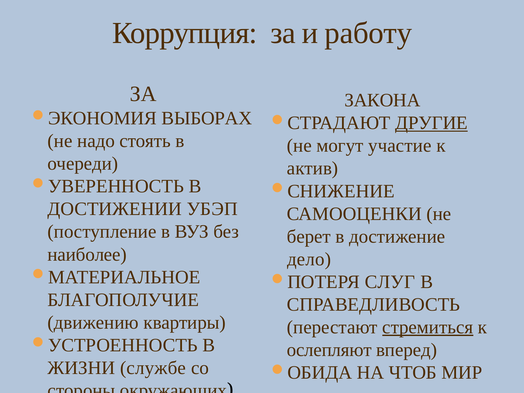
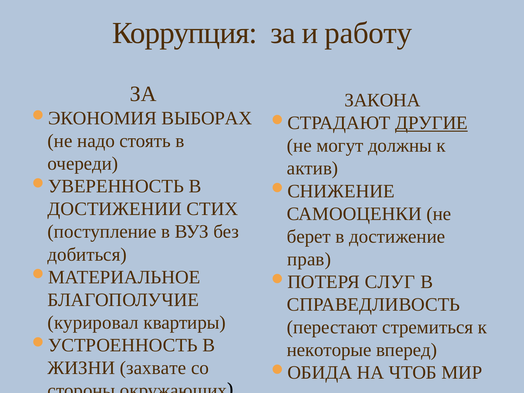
участие: участие -> должны
УБЭП: УБЭП -> СТИХ
наиболее: наиболее -> добиться
дело: дело -> прав
движению: движению -> курировал
стремиться underline: present -> none
ослепляют: ослепляют -> некоторые
службе: службе -> захвате
